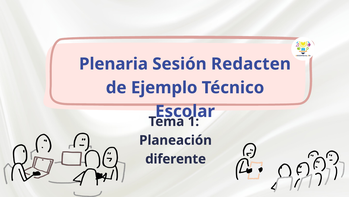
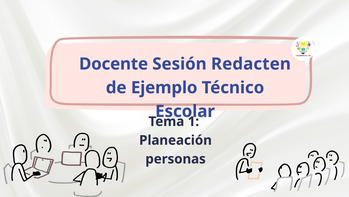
Plenaria: Plenaria -> Docente
diferente: diferente -> personas
